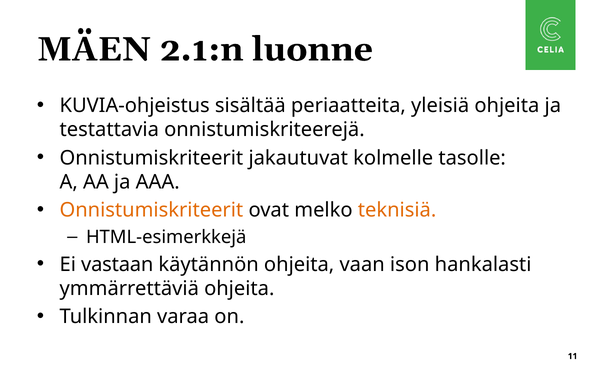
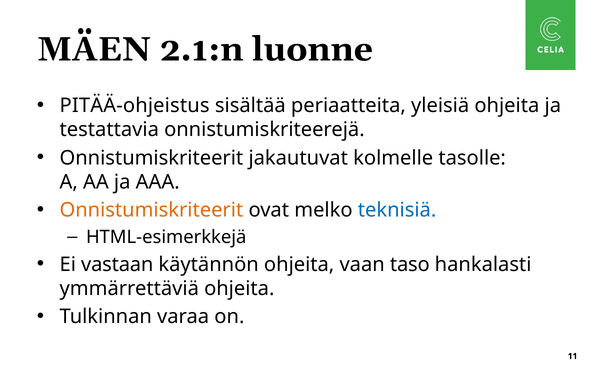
KUVIA-ohjeistus: KUVIA-ohjeistus -> PITÄÄ-ohjeistus
teknisiä colour: orange -> blue
ison: ison -> taso
